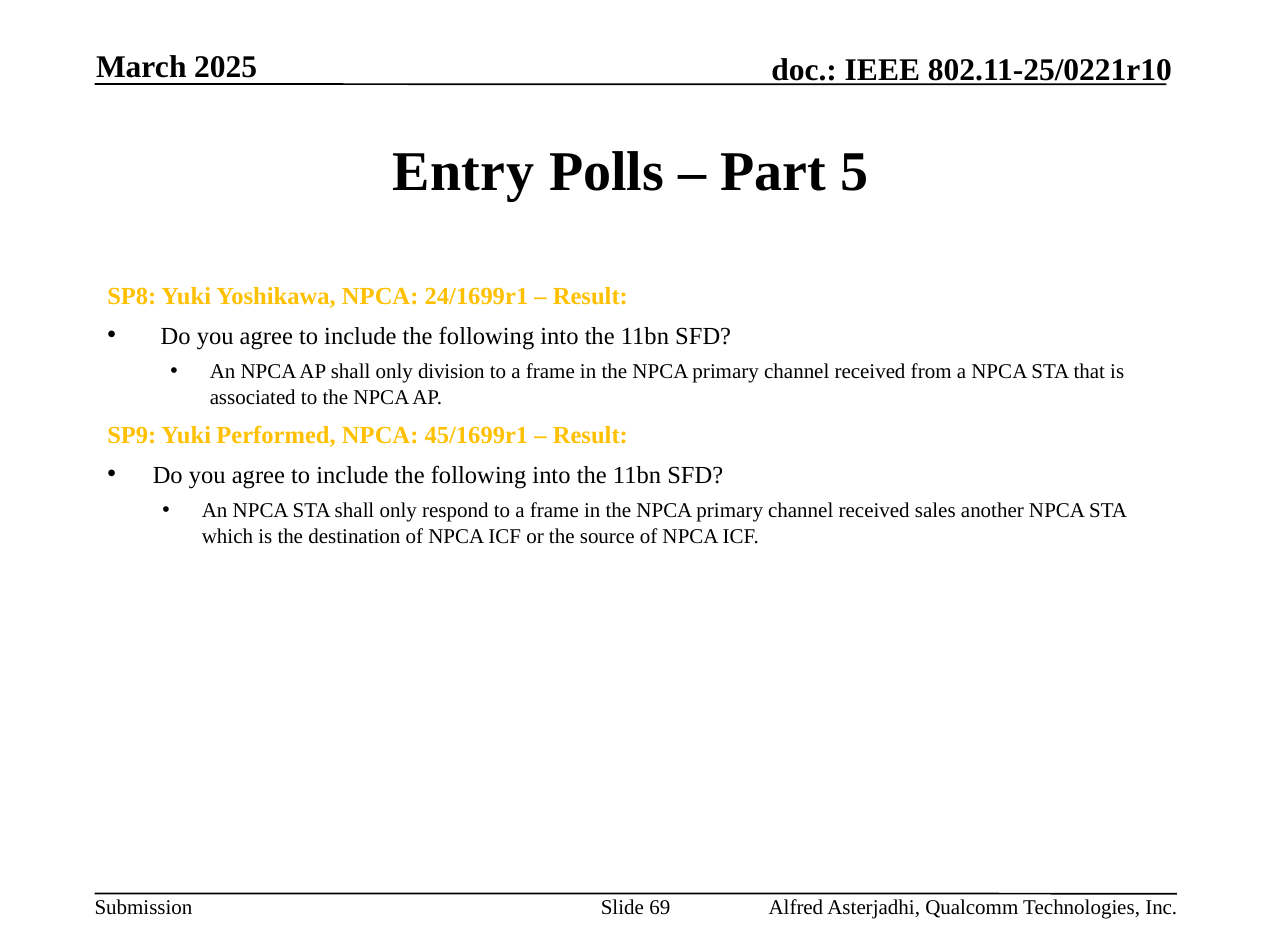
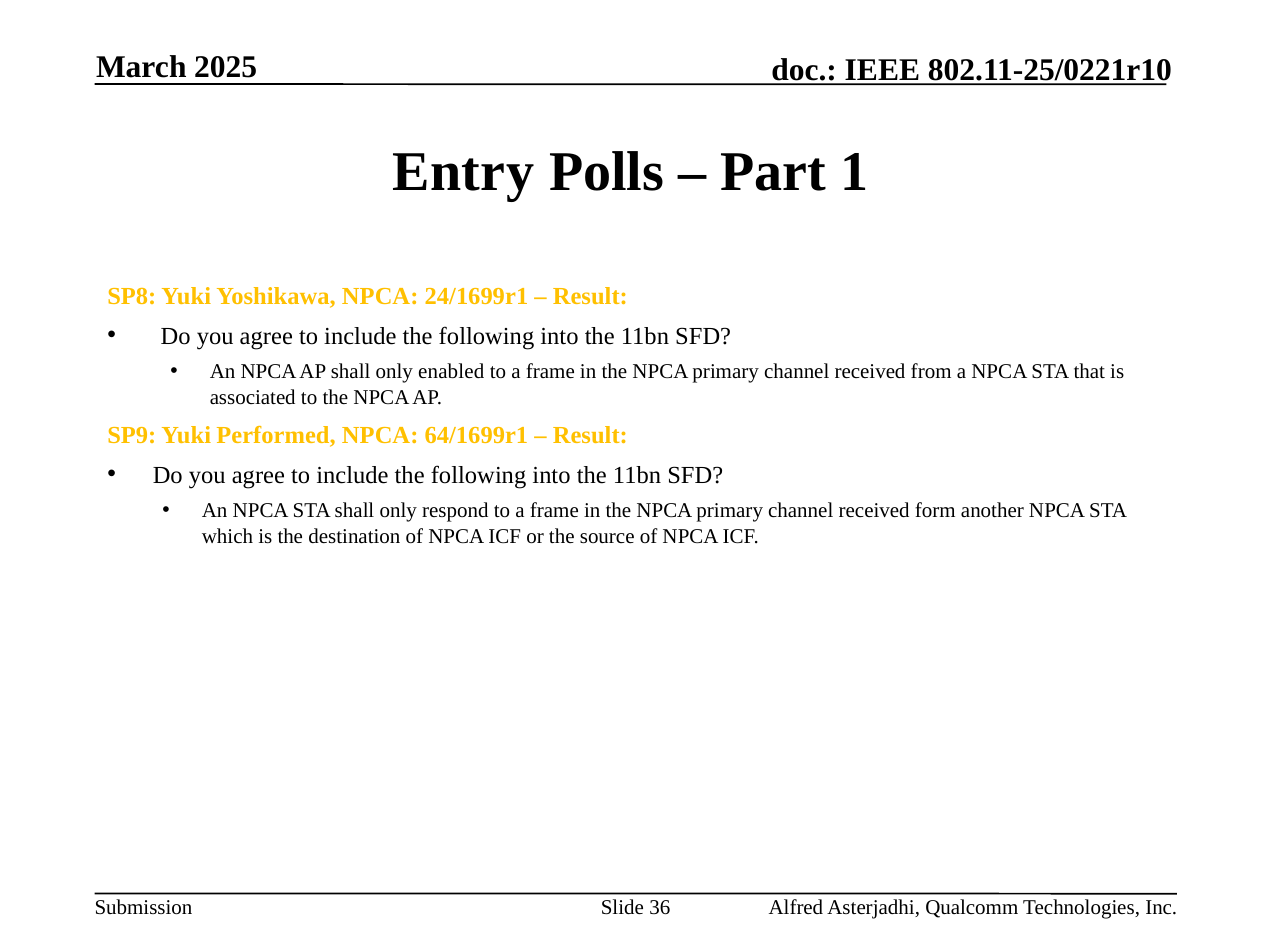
5: 5 -> 1
division: division -> enabled
45/1699r1: 45/1699r1 -> 64/1699r1
sales: sales -> form
69: 69 -> 36
